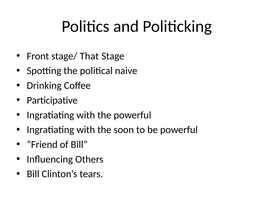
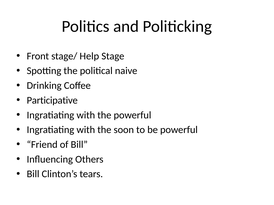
That: That -> Help
